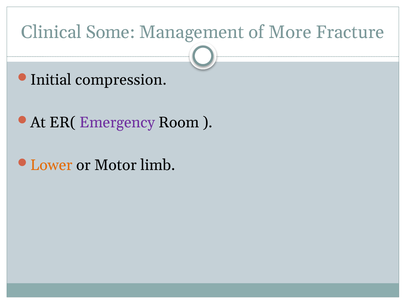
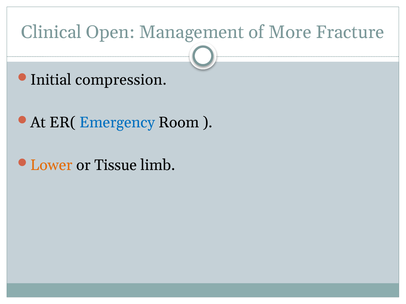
Some: Some -> Open
Emergency colour: purple -> blue
Motor: Motor -> Tissue
